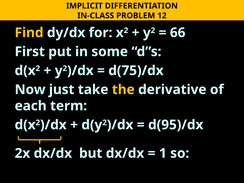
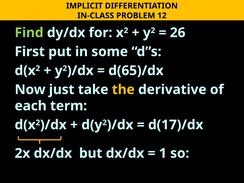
Find colour: yellow -> light green
66: 66 -> 26
d(75)/dx: d(75)/dx -> d(65)/dx
d(95)/dx: d(95)/dx -> d(17)/dx
